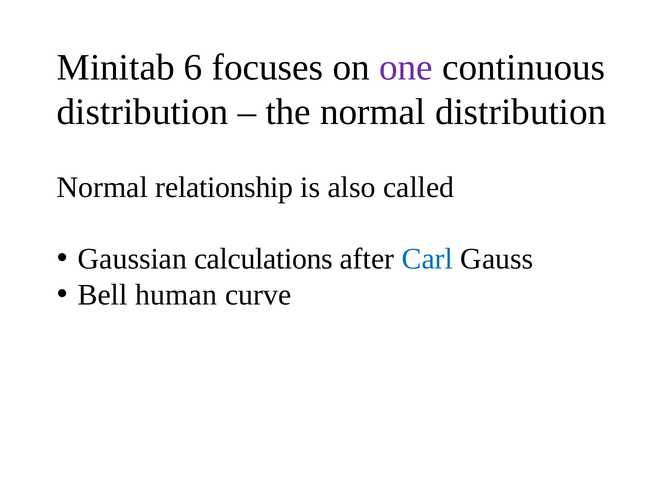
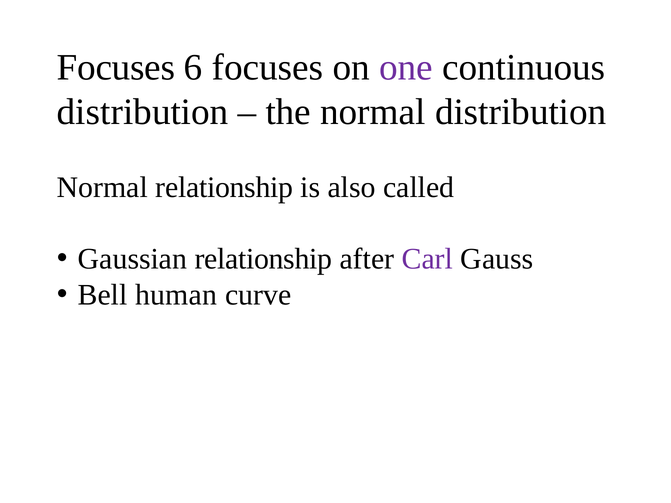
Minitab at (116, 67): Minitab -> Focuses
Gaussian calculations: calculations -> relationship
Carl colour: blue -> purple
